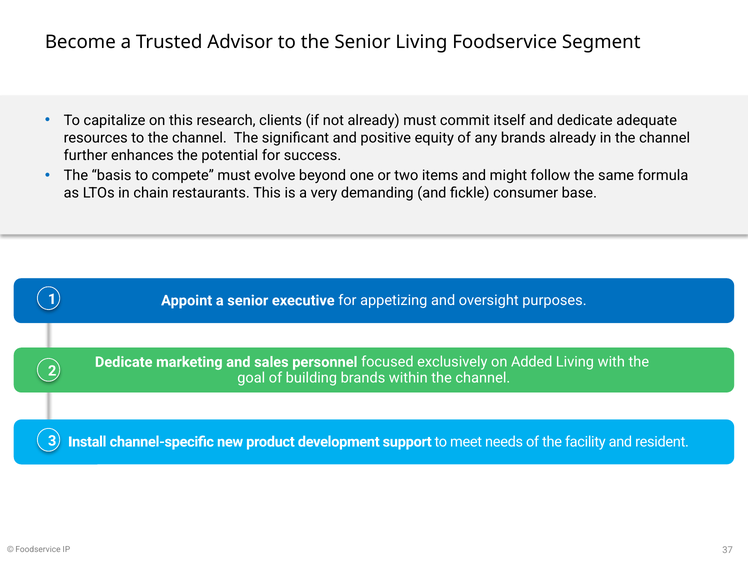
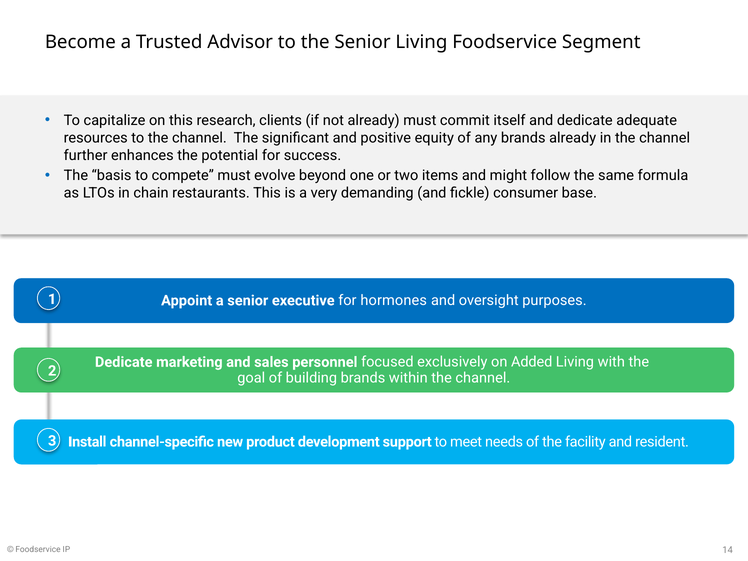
appetizing: appetizing -> hormones
37: 37 -> 14
